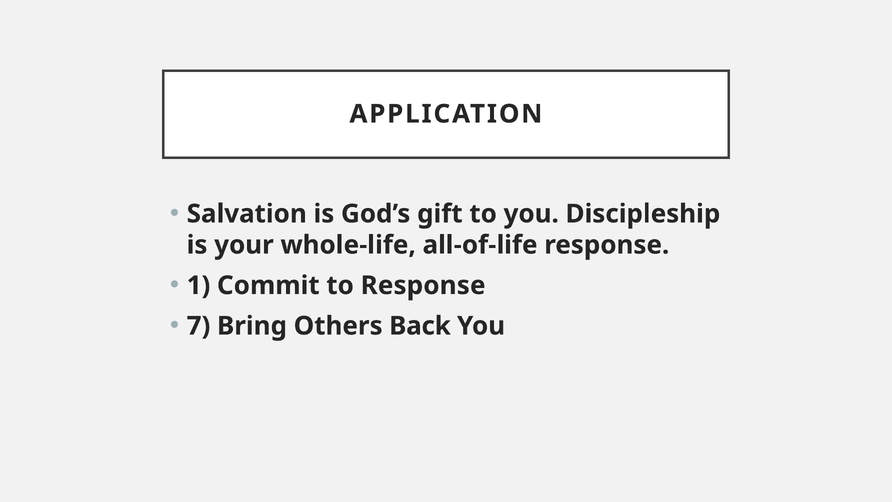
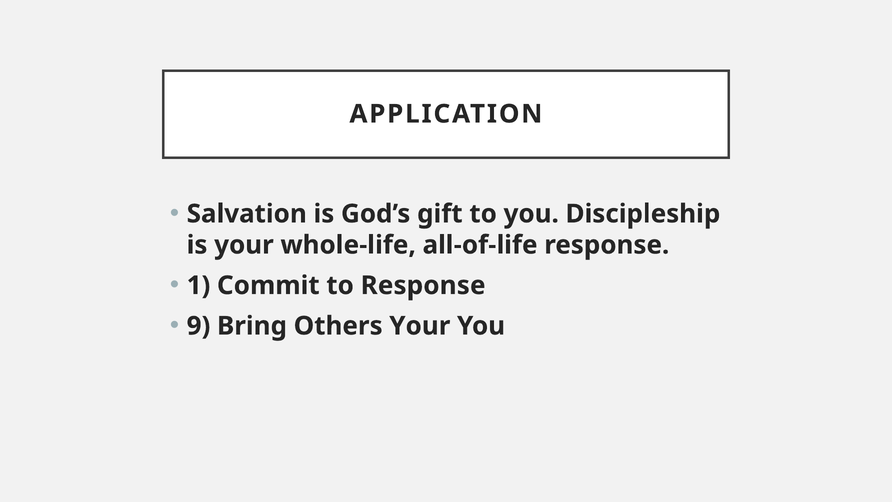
7: 7 -> 9
Others Back: Back -> Your
